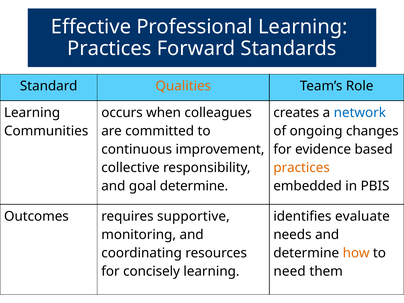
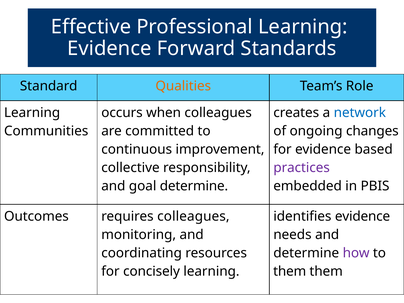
Practices at (109, 49): Practices -> Evidence
practices at (302, 168) colour: orange -> purple
requires supportive: supportive -> colleagues
identifies evaluate: evaluate -> evidence
how colour: orange -> purple
need at (290, 271): need -> them
